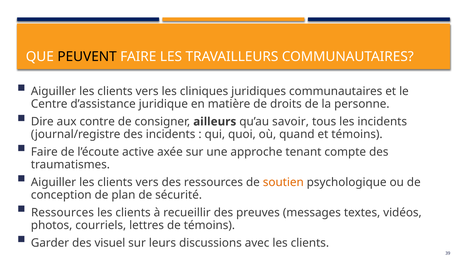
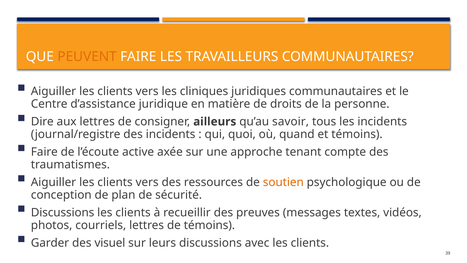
PEUVENT colour: black -> orange
aux contre: contre -> lettres
Ressources at (63, 212): Ressources -> Discussions
